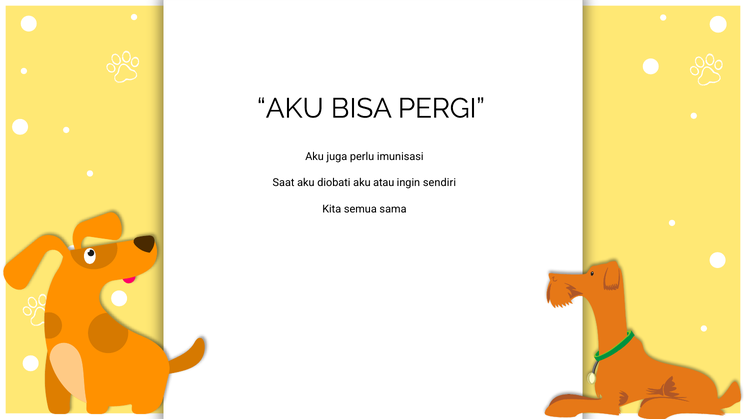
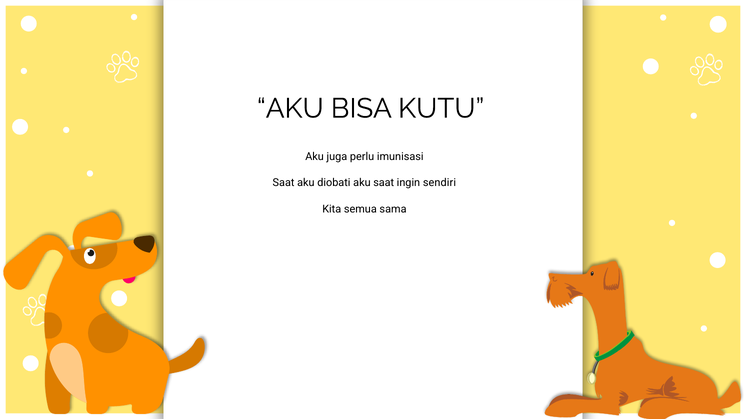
PERGI: PERGI -> KUTU
aku atau: atau -> saat
